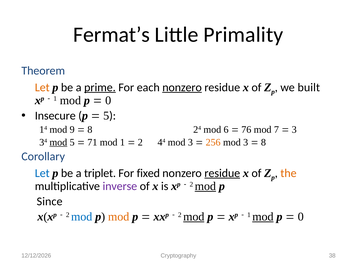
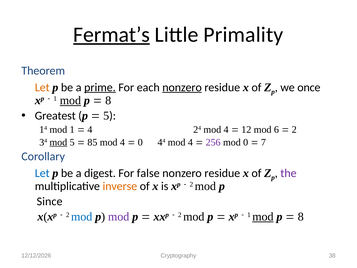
Fermat’s underline: none -> present
built: built -> once
mod at (70, 100) underline: none -> present
0 at (108, 100): 0 -> 8
Insecure: Insecure -> Greatest
mod 9: 9 -> 1
8 at (90, 129): 8 -> 4
24 mod 6: 6 -> 4
76: 76 -> 12
7: 7 -> 6
3 at (294, 129): 3 -> 2
71: 71 -> 85
1 at (122, 142): 1 -> 4
2 at (140, 142): 2 -> 0
44 mod 3: 3 -> 4
256 colour: orange -> purple
3 at (246, 142): 3 -> 0
8 at (263, 142): 8 -> 7
triplet: triplet -> digest
fixed: fixed -> false
residue at (222, 173) underline: present -> none
the colour: orange -> purple
inverse colour: purple -> orange
mod at (205, 186) underline: present -> none
mod at (119, 217) colour: orange -> purple
mod at (194, 217) underline: present -> none
0 at (301, 217): 0 -> 8
